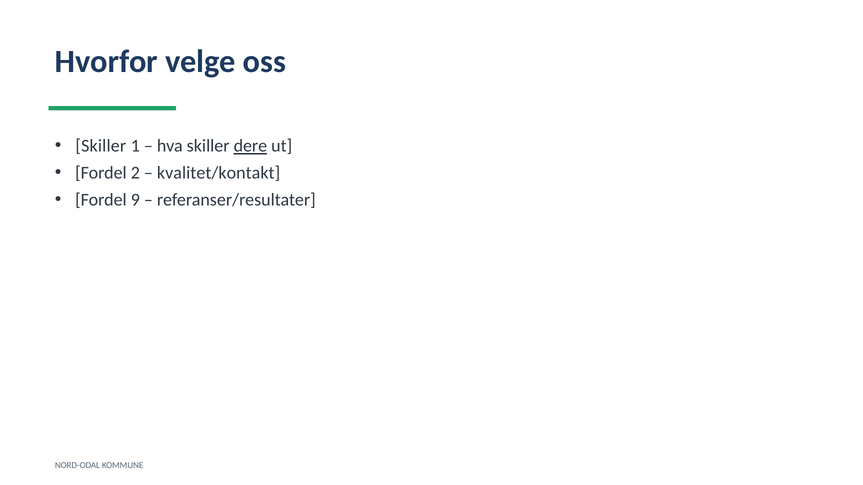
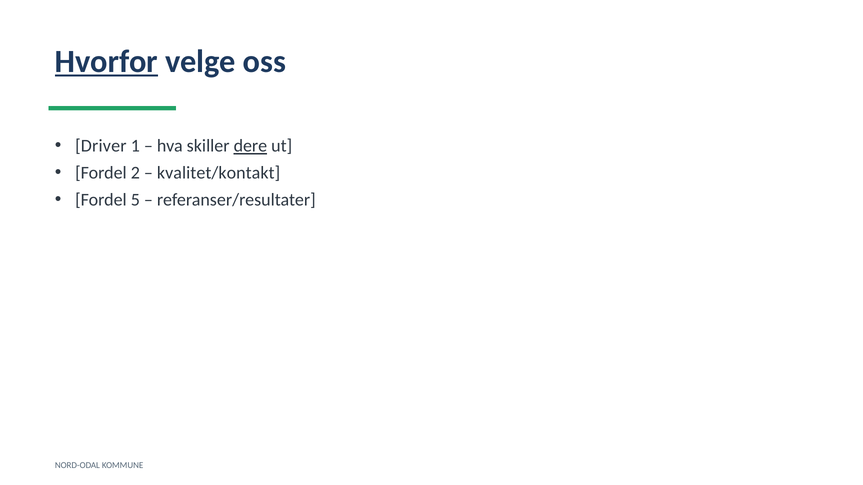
Hvorfor underline: none -> present
Skiller at (101, 146): Skiller -> Driver
9: 9 -> 5
